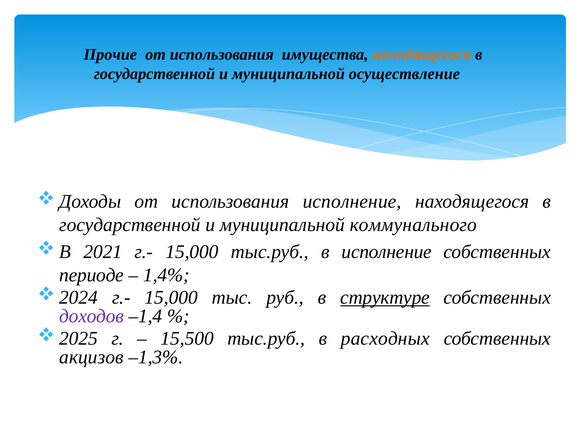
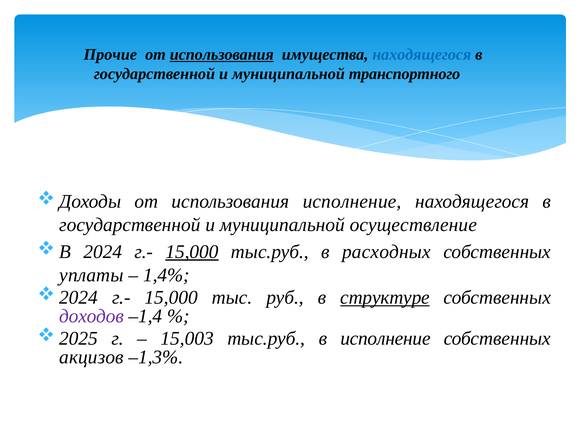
использования at (222, 55) underline: none -> present
находящегося at (422, 55) colour: orange -> blue
осуществление: осуществление -> транспортного
коммунального: коммунального -> осуществление
2021: 2021 -> 2024
15,000 at (192, 252) underline: none -> present
в исполнение: исполнение -> расходных
периоде: периоде -> уплаты
15,500: 15,500 -> 15,003
в расходных: расходных -> исполнение
